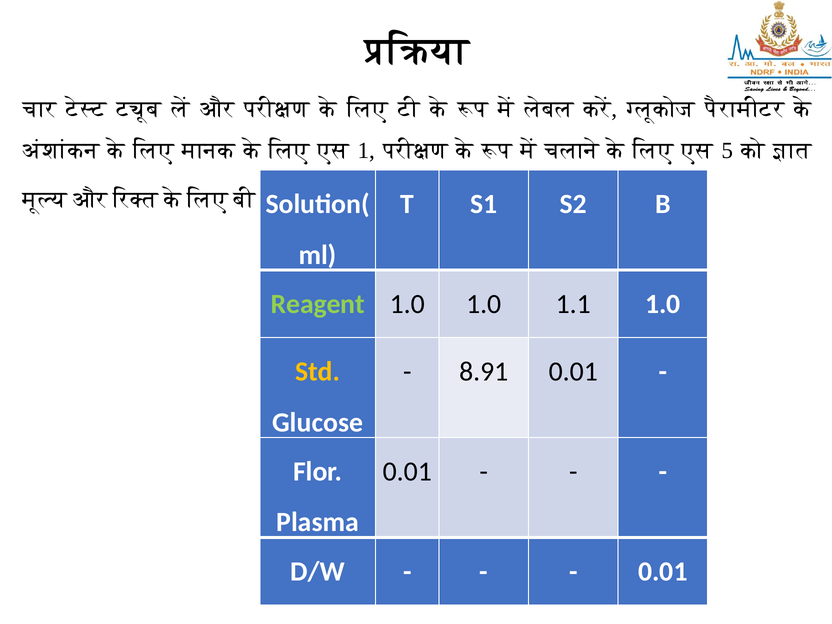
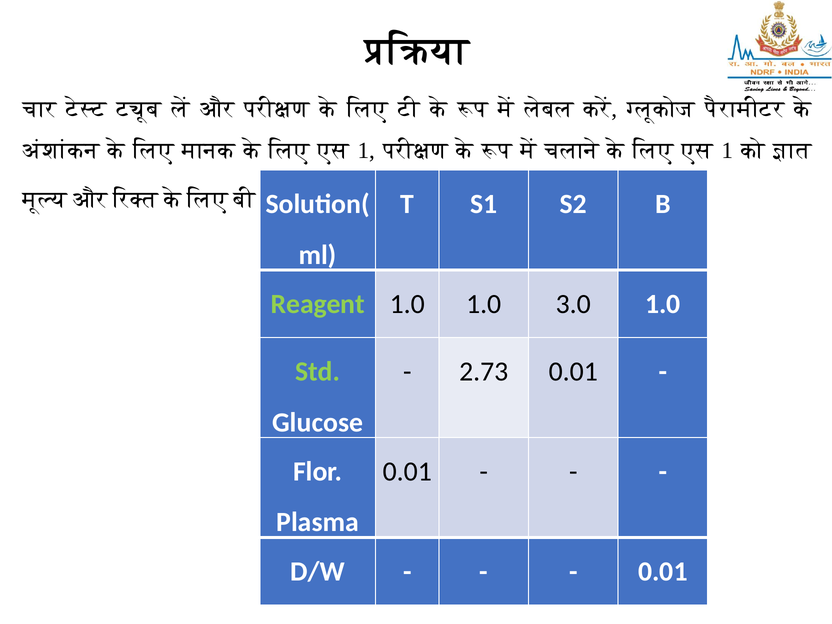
5 at (727, 151): 5 -> 1
1.1: 1.1 -> 3.0
Std colour: yellow -> light green
8.91: 8.91 -> 2.73
